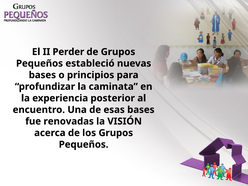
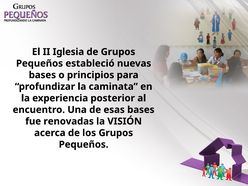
Perder: Perder -> Iglesia
